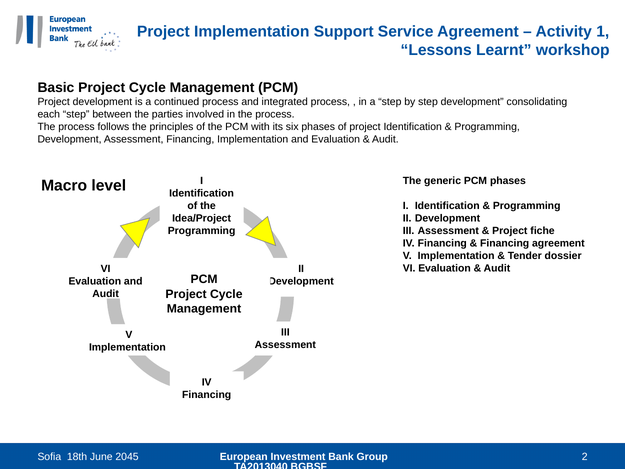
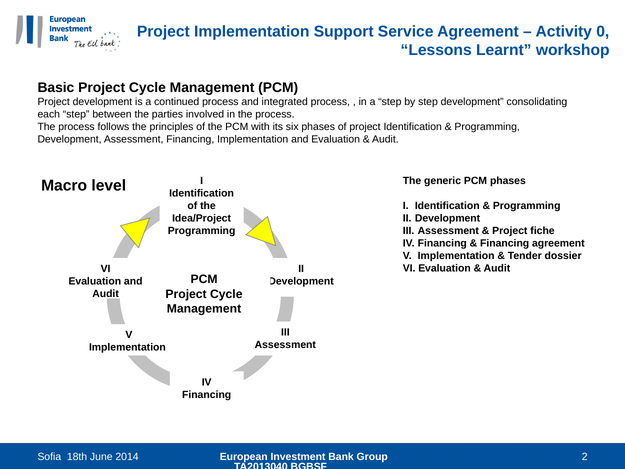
1: 1 -> 0
2045: 2045 -> 2014
